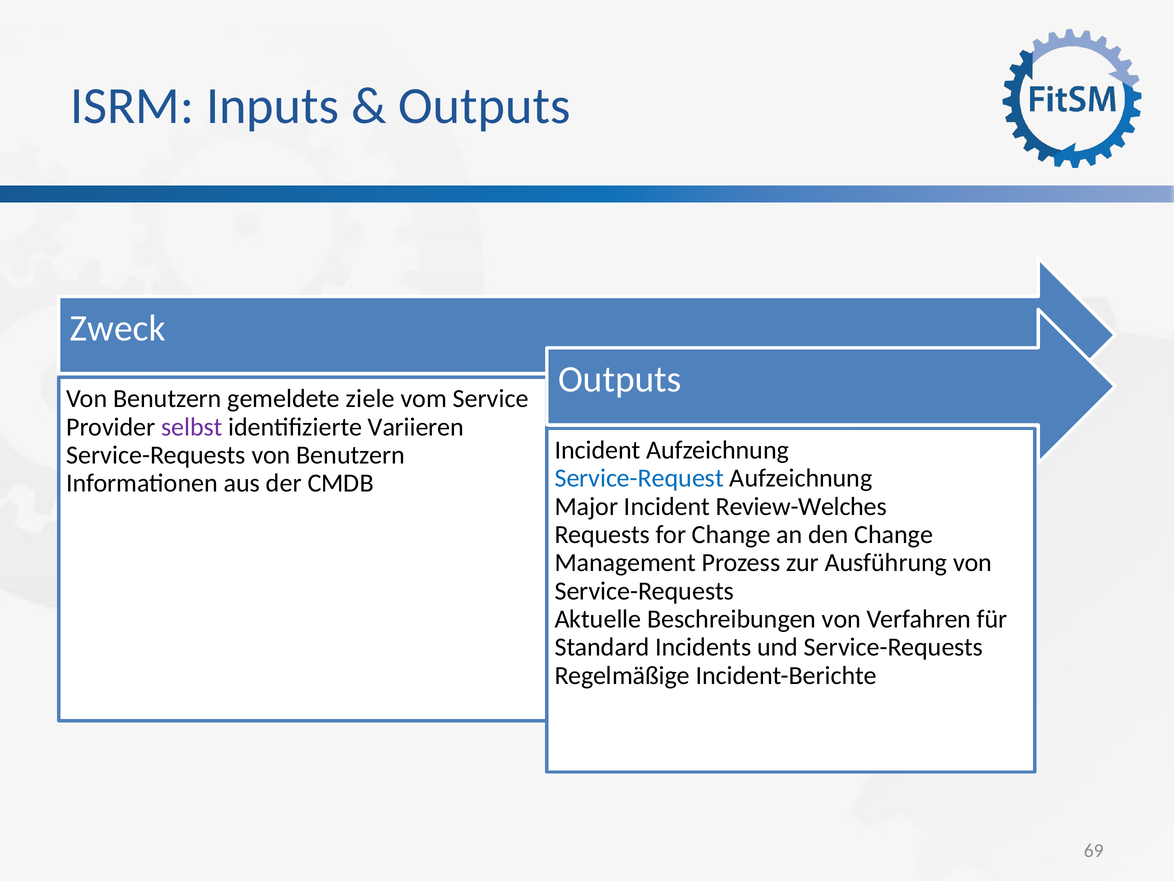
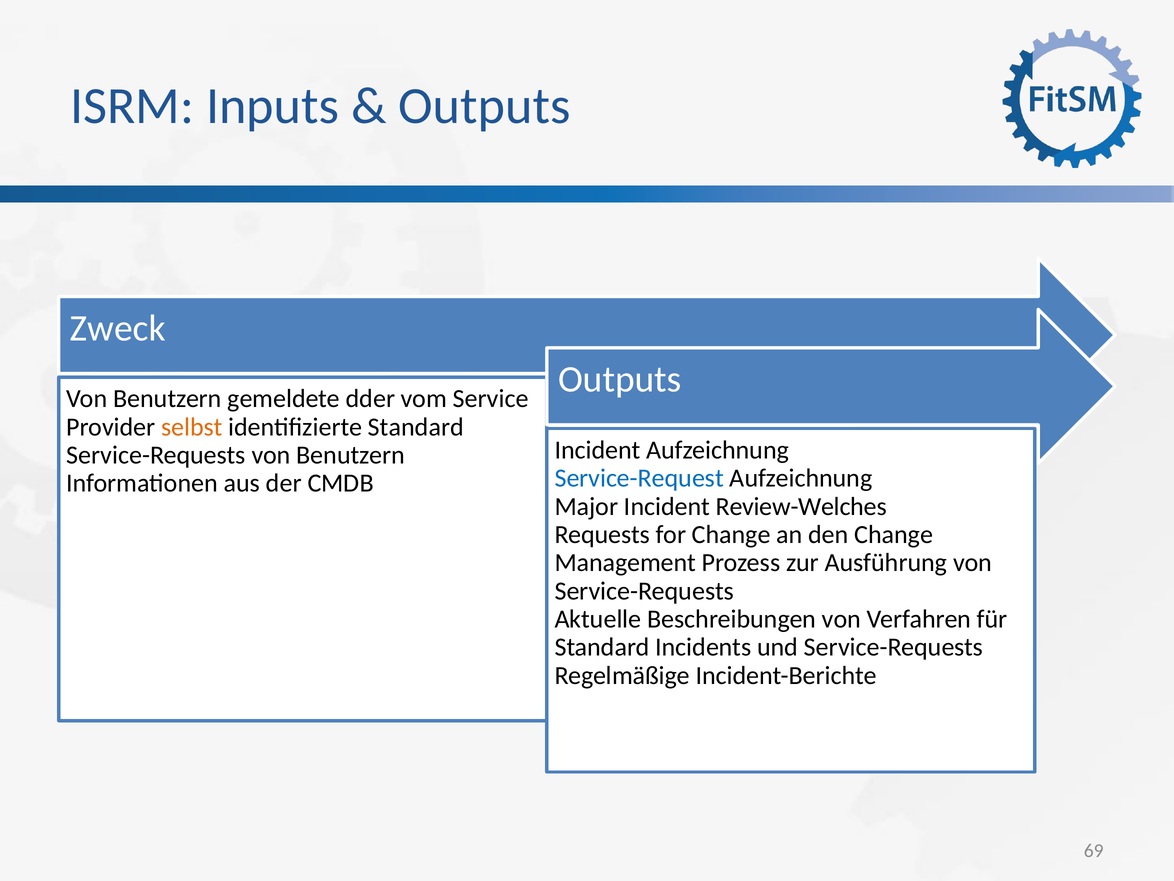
ziele: ziele -> dder
selbst colour: purple -> orange
identifizierte Variieren: Variieren -> Standard
